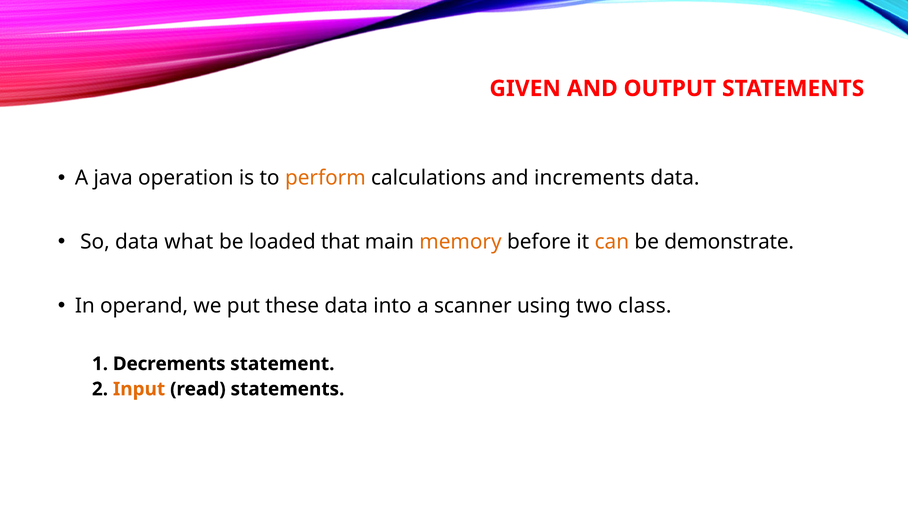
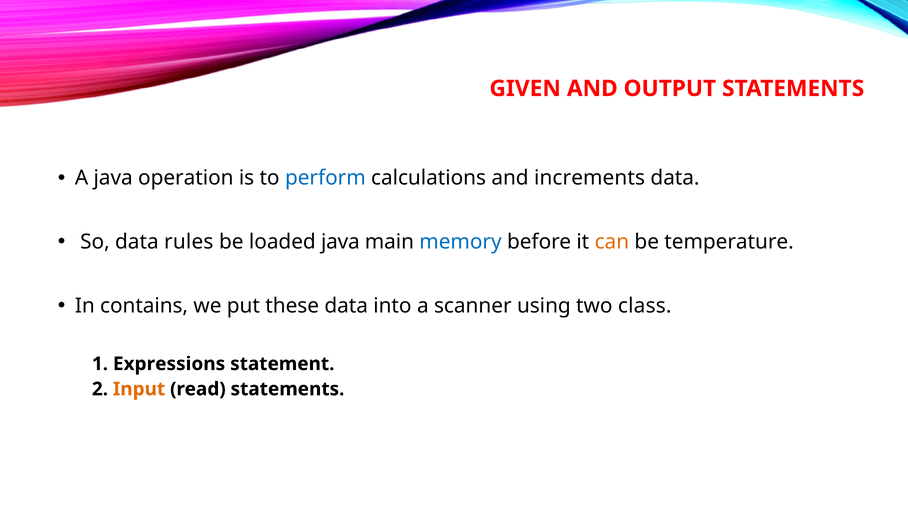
perform colour: orange -> blue
what: what -> rules
loaded that: that -> java
memory colour: orange -> blue
demonstrate: demonstrate -> temperature
operand: operand -> contains
Decrements: Decrements -> Expressions
